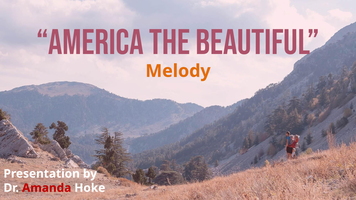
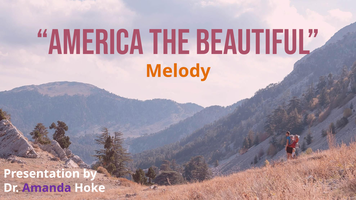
Amanda colour: red -> purple
